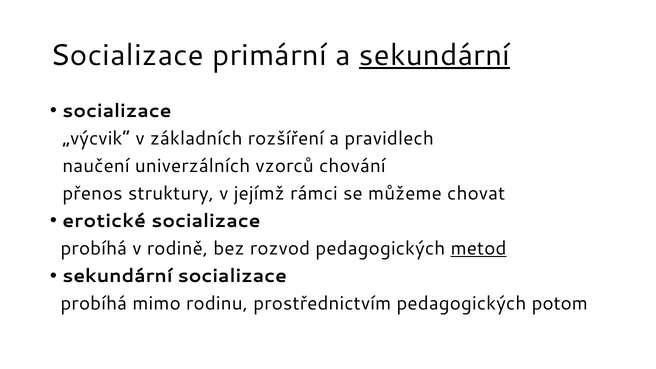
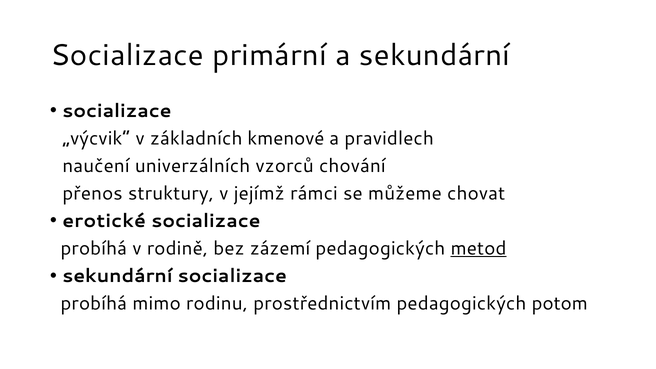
sekundární at (434, 55) underline: present -> none
rozšíření: rozšíření -> kmenové
rozvod: rozvod -> zázemí
